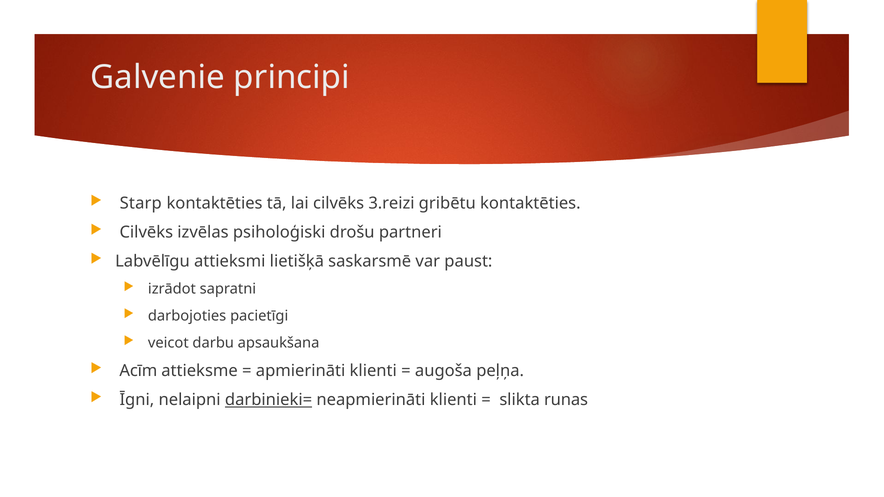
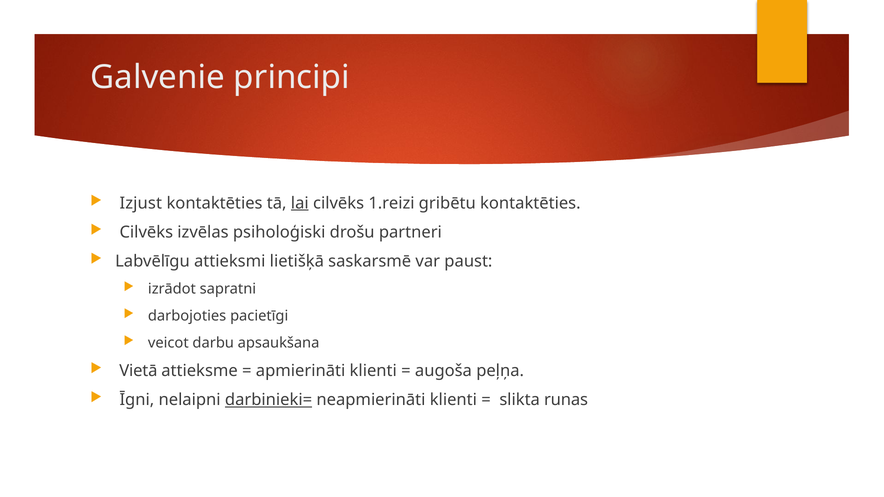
Starp: Starp -> Izjust
lai underline: none -> present
3.reizi: 3.reizi -> 1.reizi
Acīm: Acīm -> Vietā
